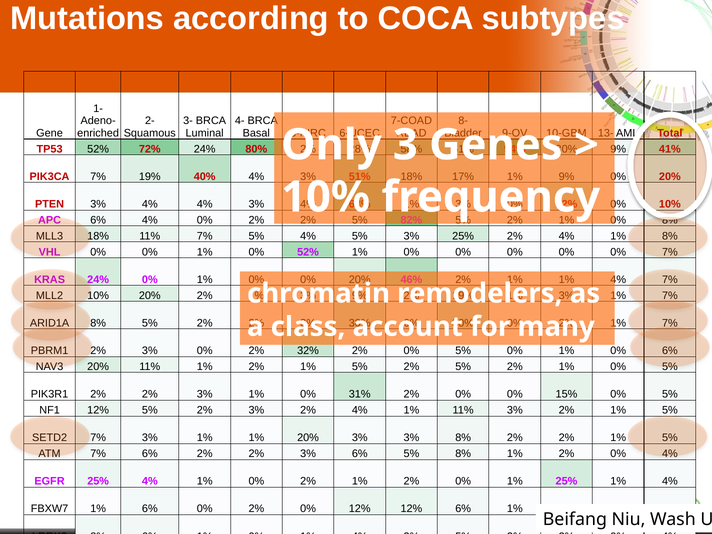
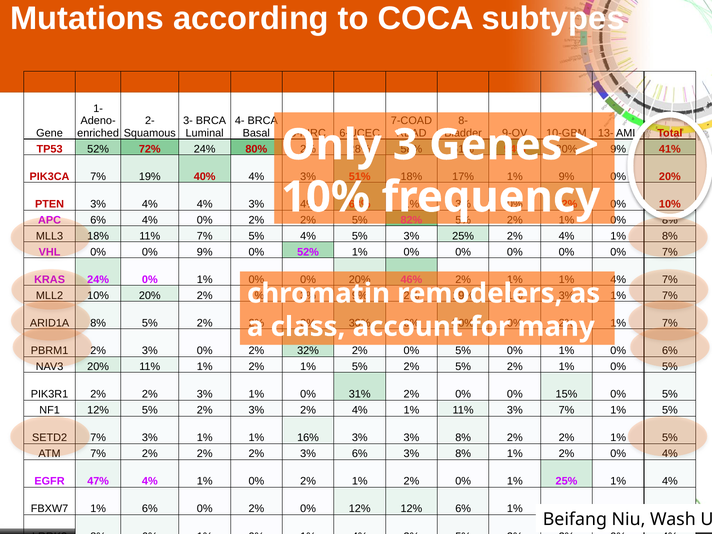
1% at (205, 252): 1% -> 9%
11% 3% 2%: 2% -> 7%
1% 20%: 20% -> 16%
6% at (150, 454): 6% -> 2%
3% 6% 5%: 5% -> 3%
EGFR 25%: 25% -> 47%
